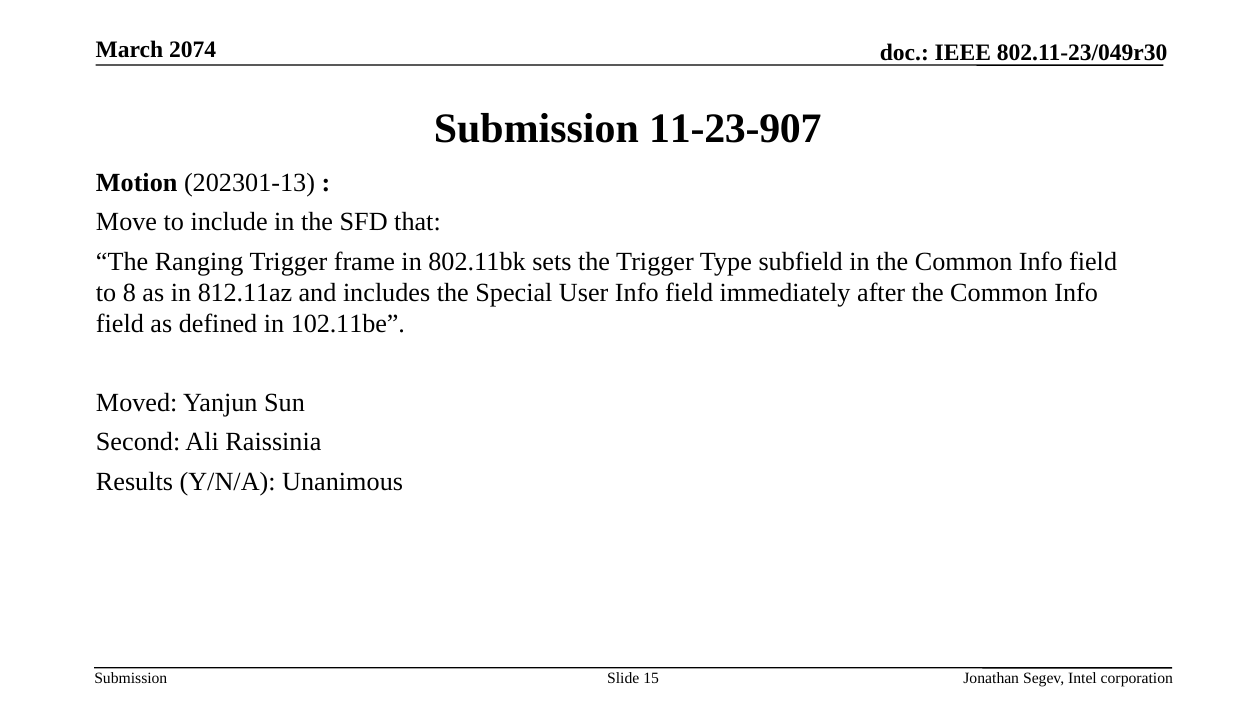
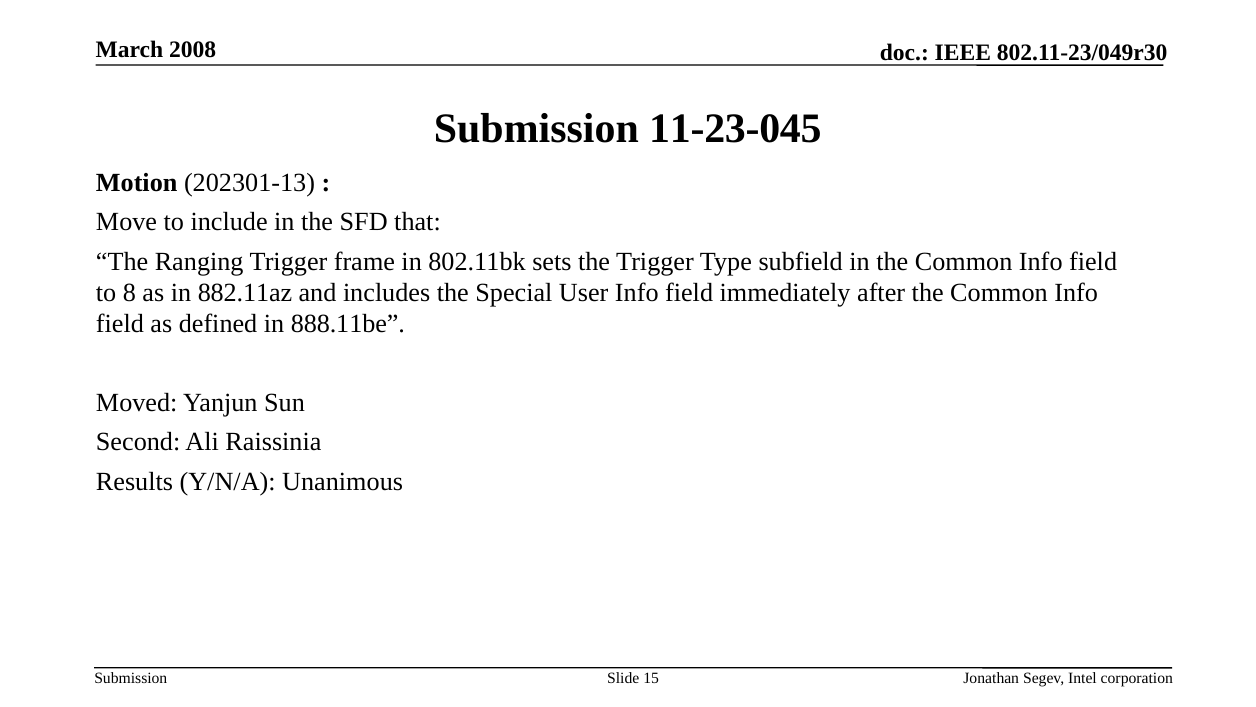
2074: 2074 -> 2008
11-23-907: 11-23-907 -> 11-23-045
812.11az: 812.11az -> 882.11az
102.11be: 102.11be -> 888.11be
